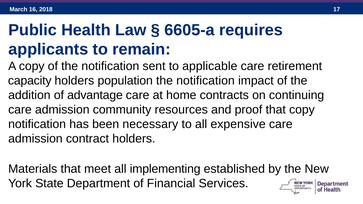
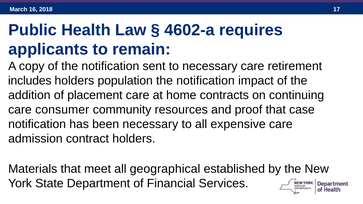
6605-a: 6605-a -> 4602-a
to applicable: applicable -> necessary
capacity: capacity -> includes
advantage: advantage -> placement
admission at (62, 110): admission -> consumer
that copy: copy -> case
implementing: implementing -> geographical
